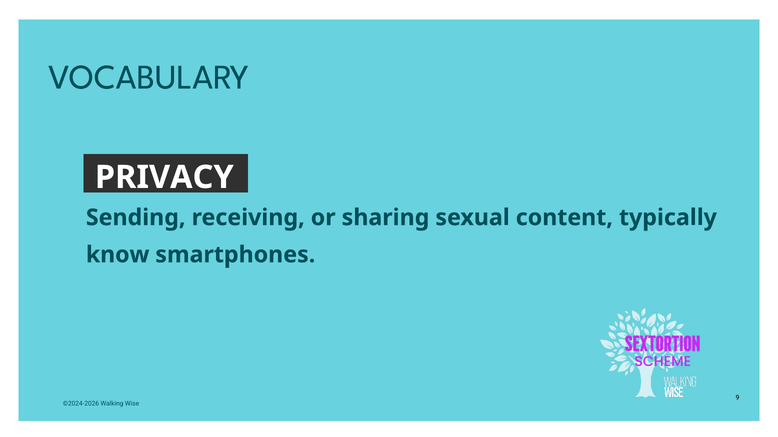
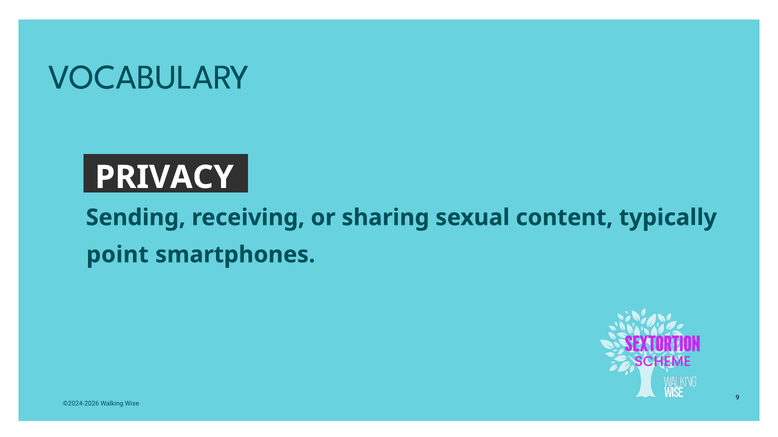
know: know -> point
